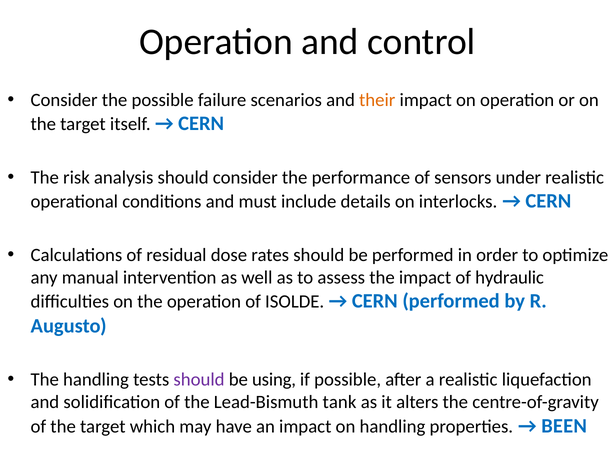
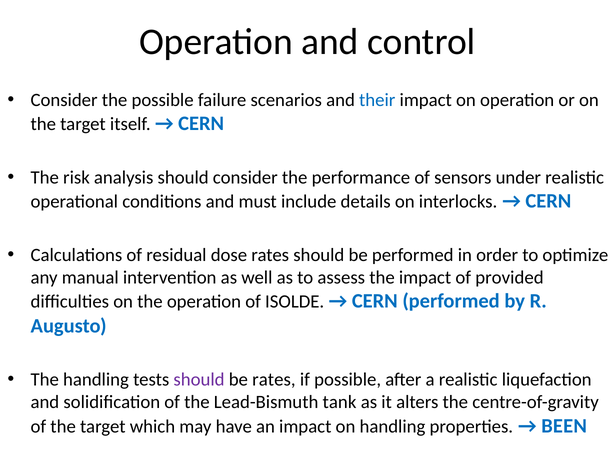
their colour: orange -> blue
hydraulic: hydraulic -> provided
be using: using -> rates
